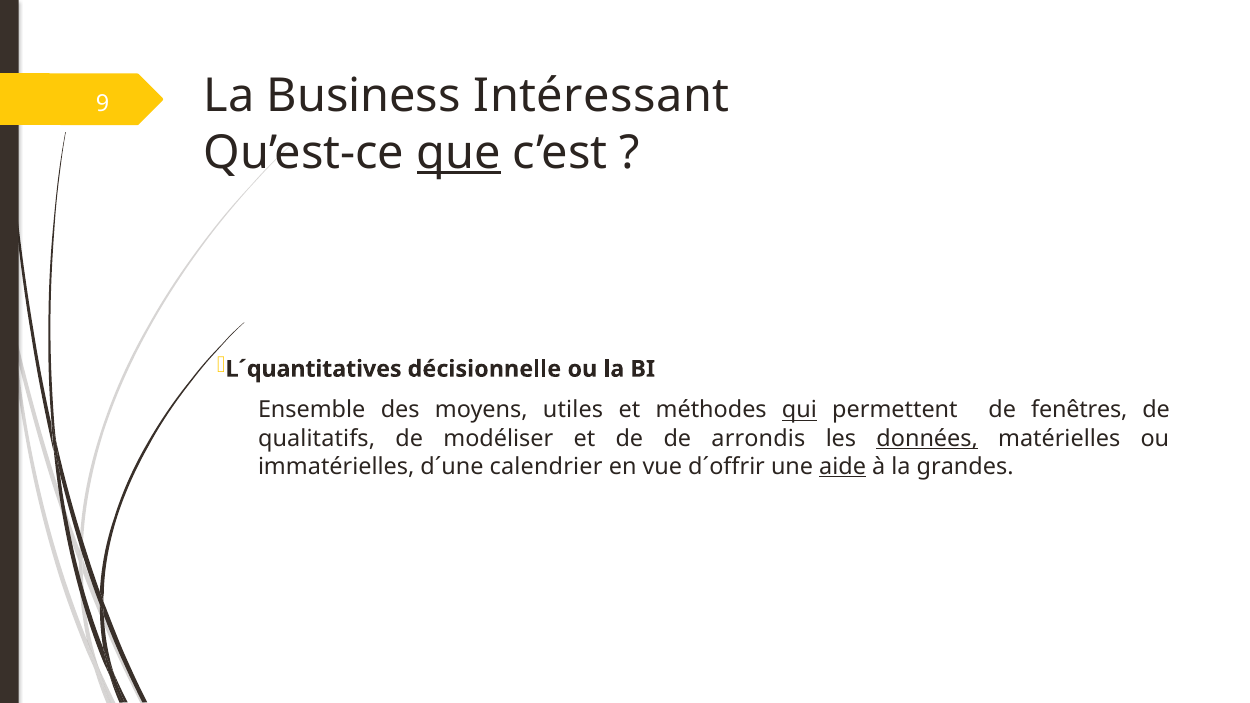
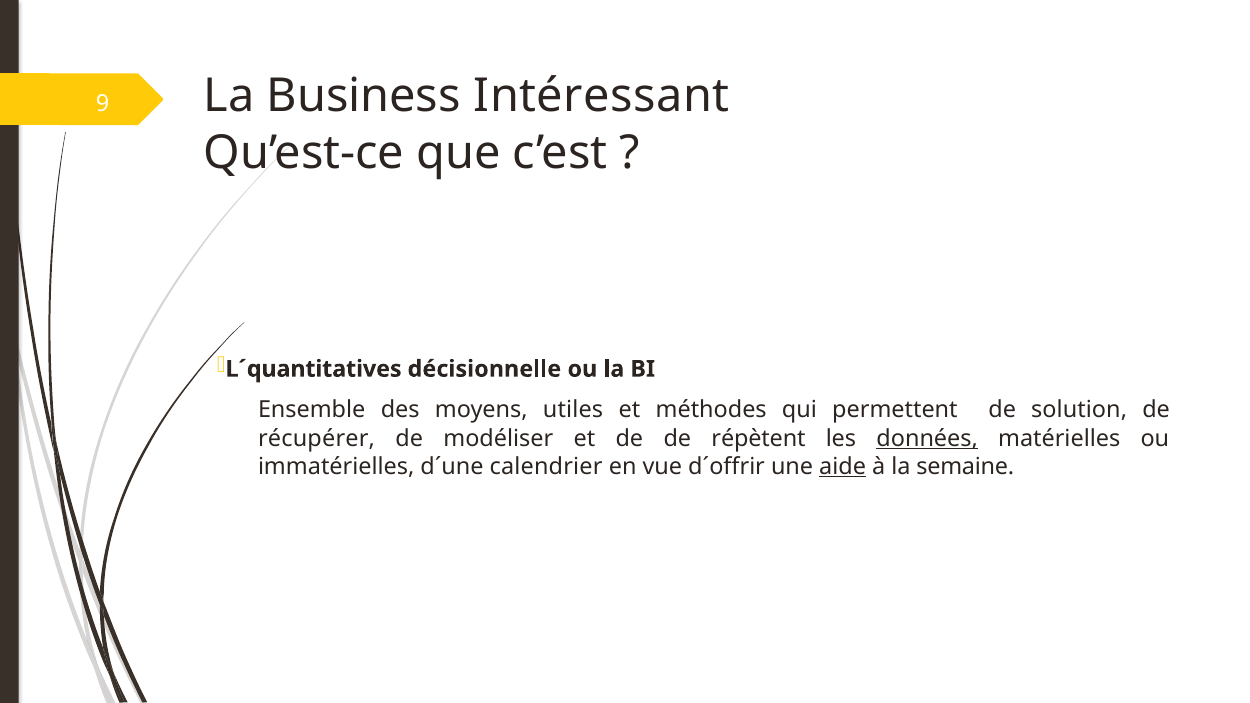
que underline: present -> none
qui underline: present -> none
fenêtres: fenêtres -> solution
qualitatifs: qualitatifs -> récupérer
arrondis: arrondis -> répètent
grandes: grandes -> semaine
